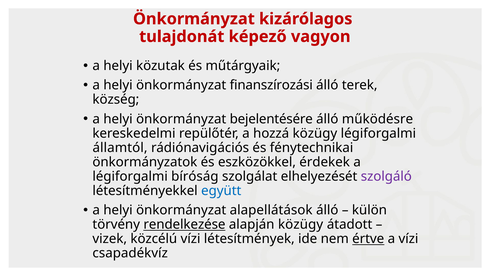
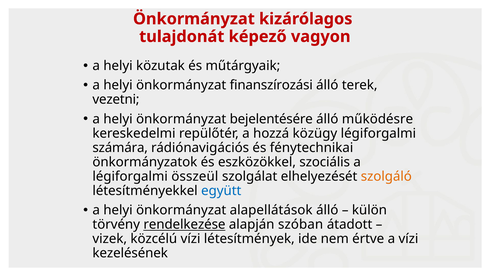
község: község -> vezetni
államtól: államtól -> számára
érdekek: érdekek -> szociális
bíróság: bíróság -> összeül
szolgáló colour: purple -> orange
alapján közügy: közügy -> szóban
értve underline: present -> none
csapadékvíz: csapadékvíz -> kezelésének
